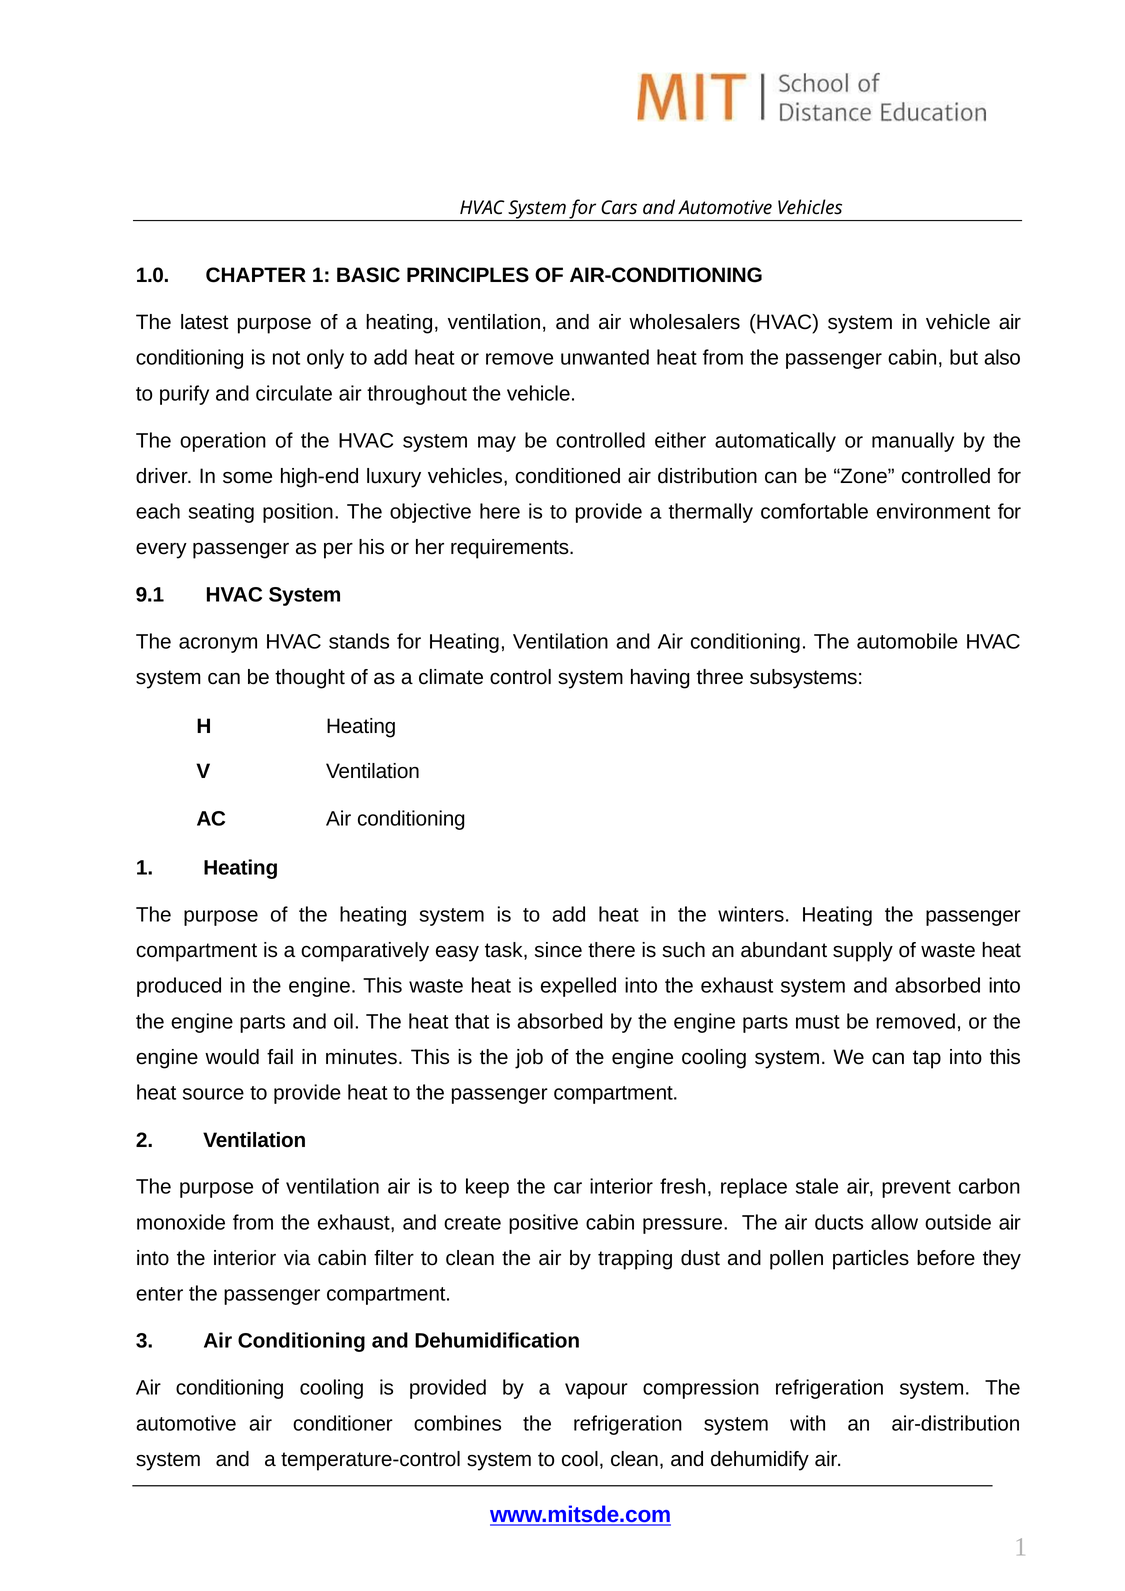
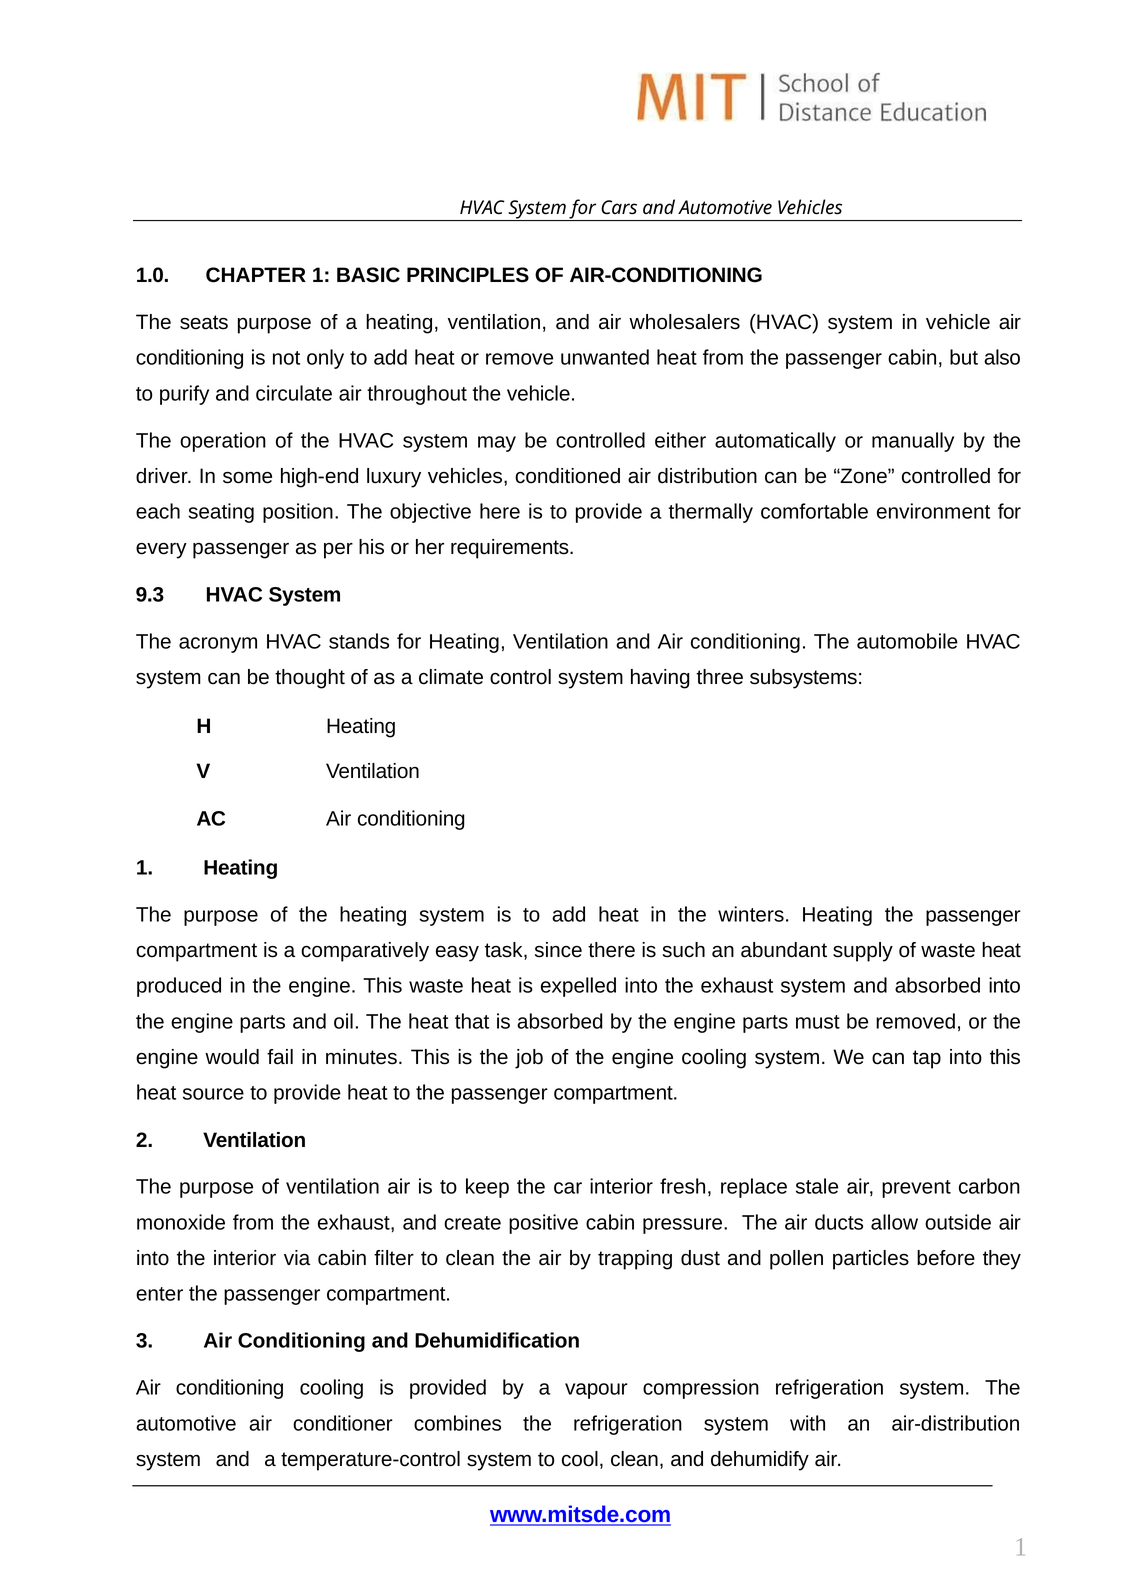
latest: latest -> seats
9.1: 9.1 -> 9.3
